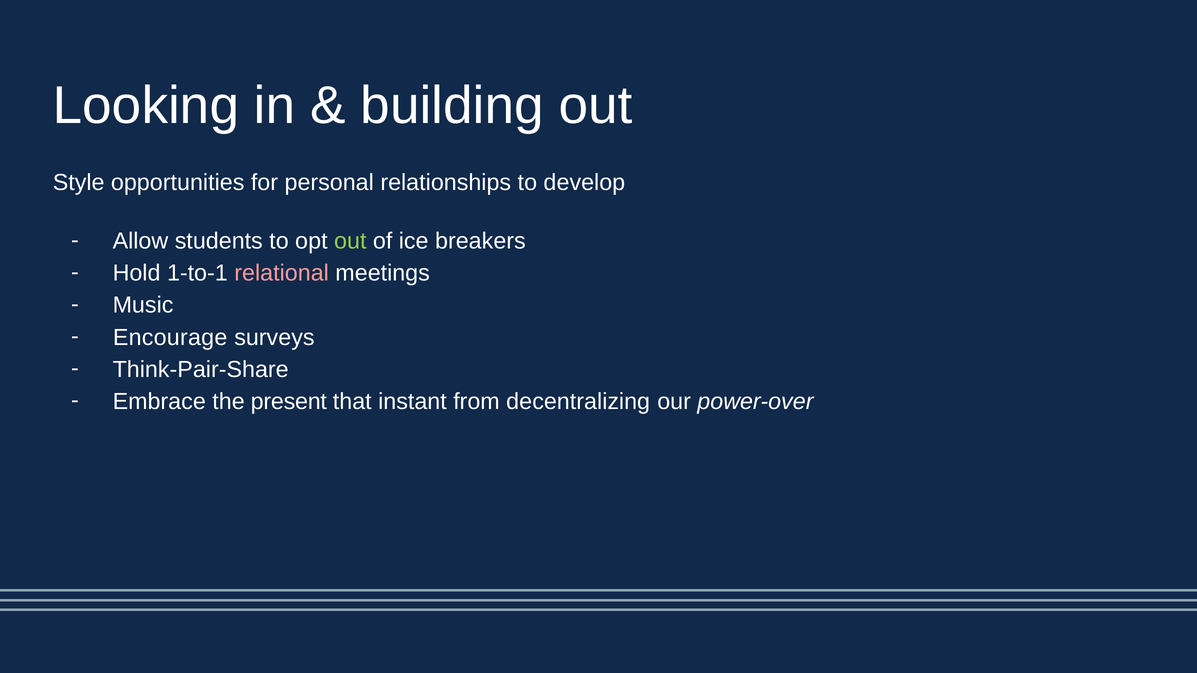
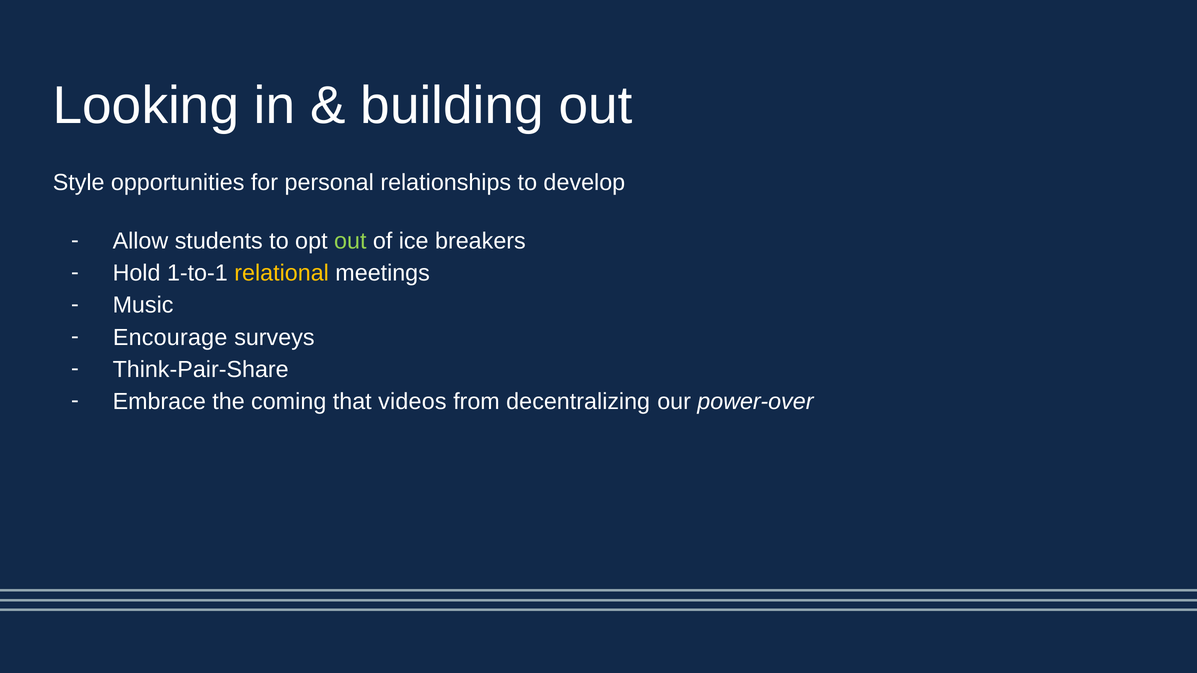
relational colour: pink -> yellow
present: present -> coming
instant: instant -> videos
